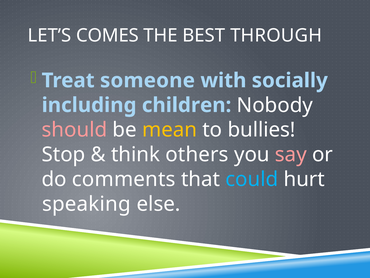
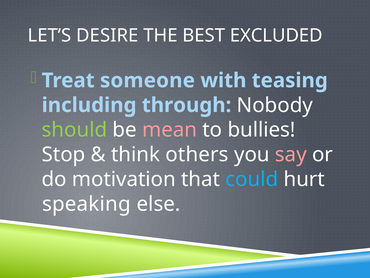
COMES: COMES -> DESIRE
THROUGH: THROUGH -> EXCLUDED
socially: socially -> teasing
children: children -> through
should colour: pink -> light green
mean colour: yellow -> pink
comments: comments -> motivation
